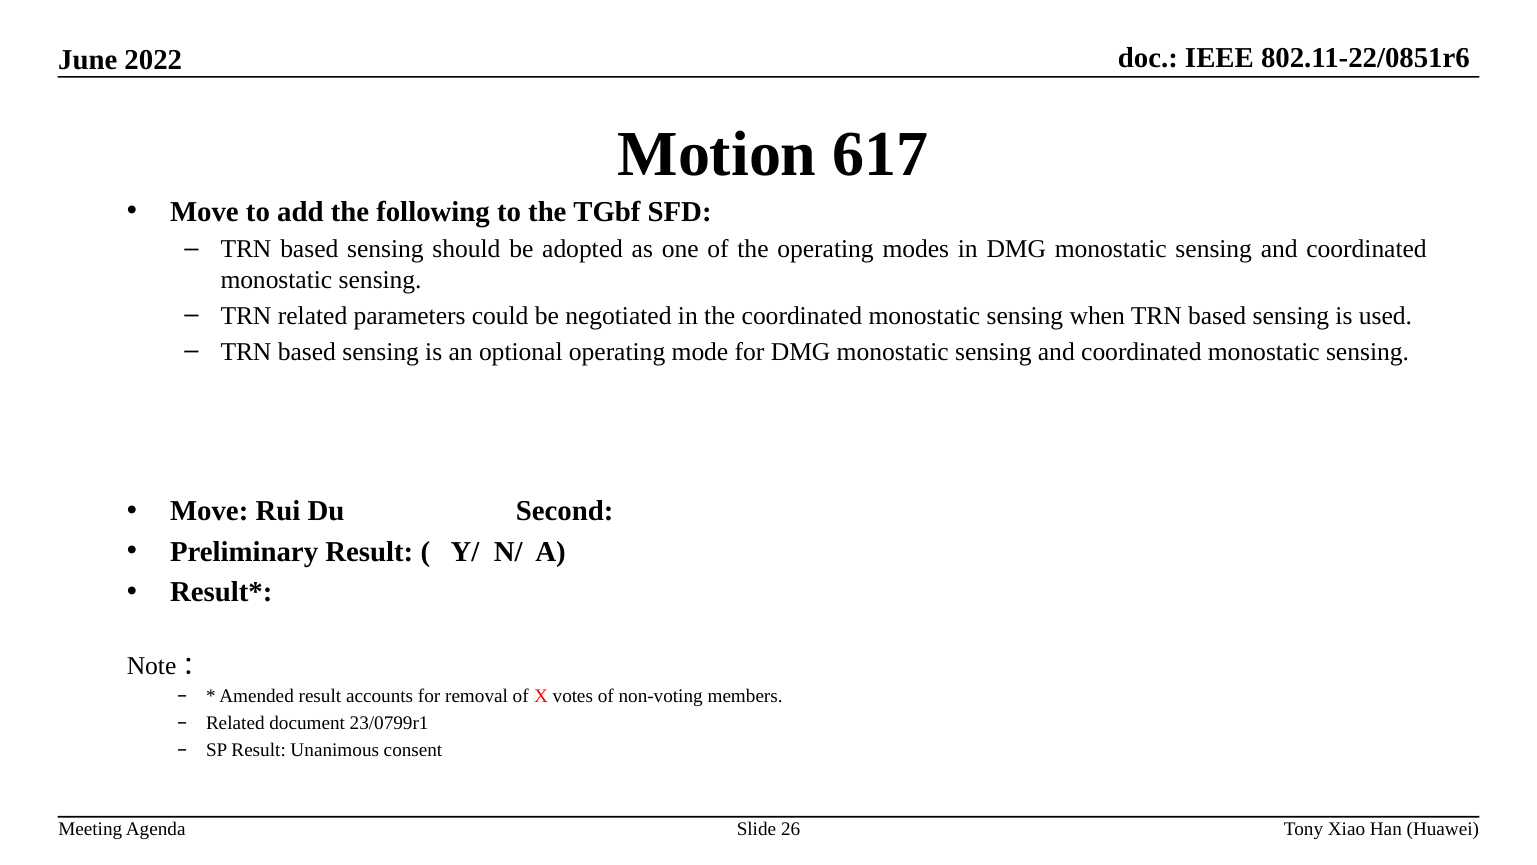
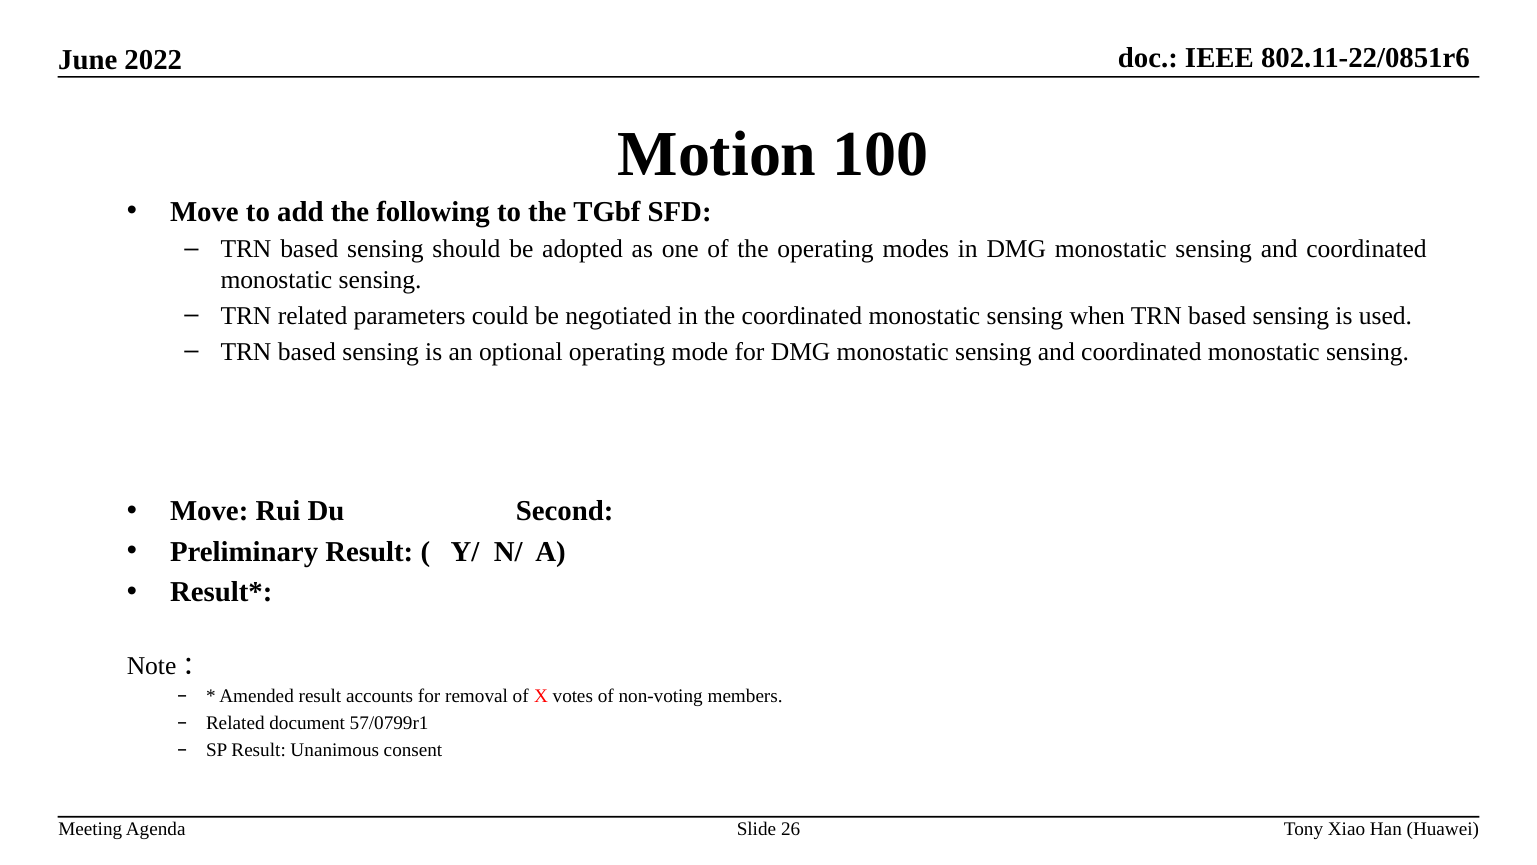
617: 617 -> 100
23/0799r1: 23/0799r1 -> 57/0799r1
